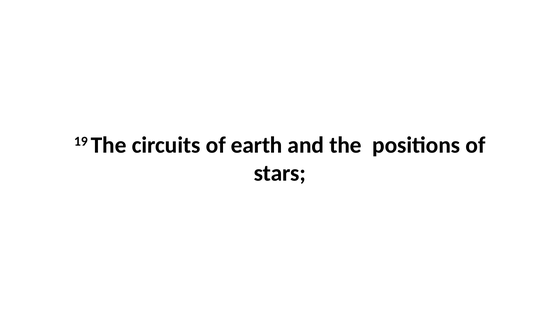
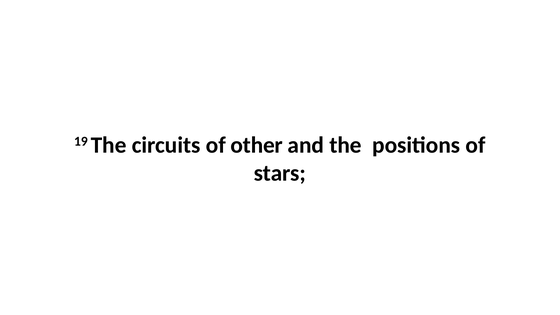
earth: earth -> other
